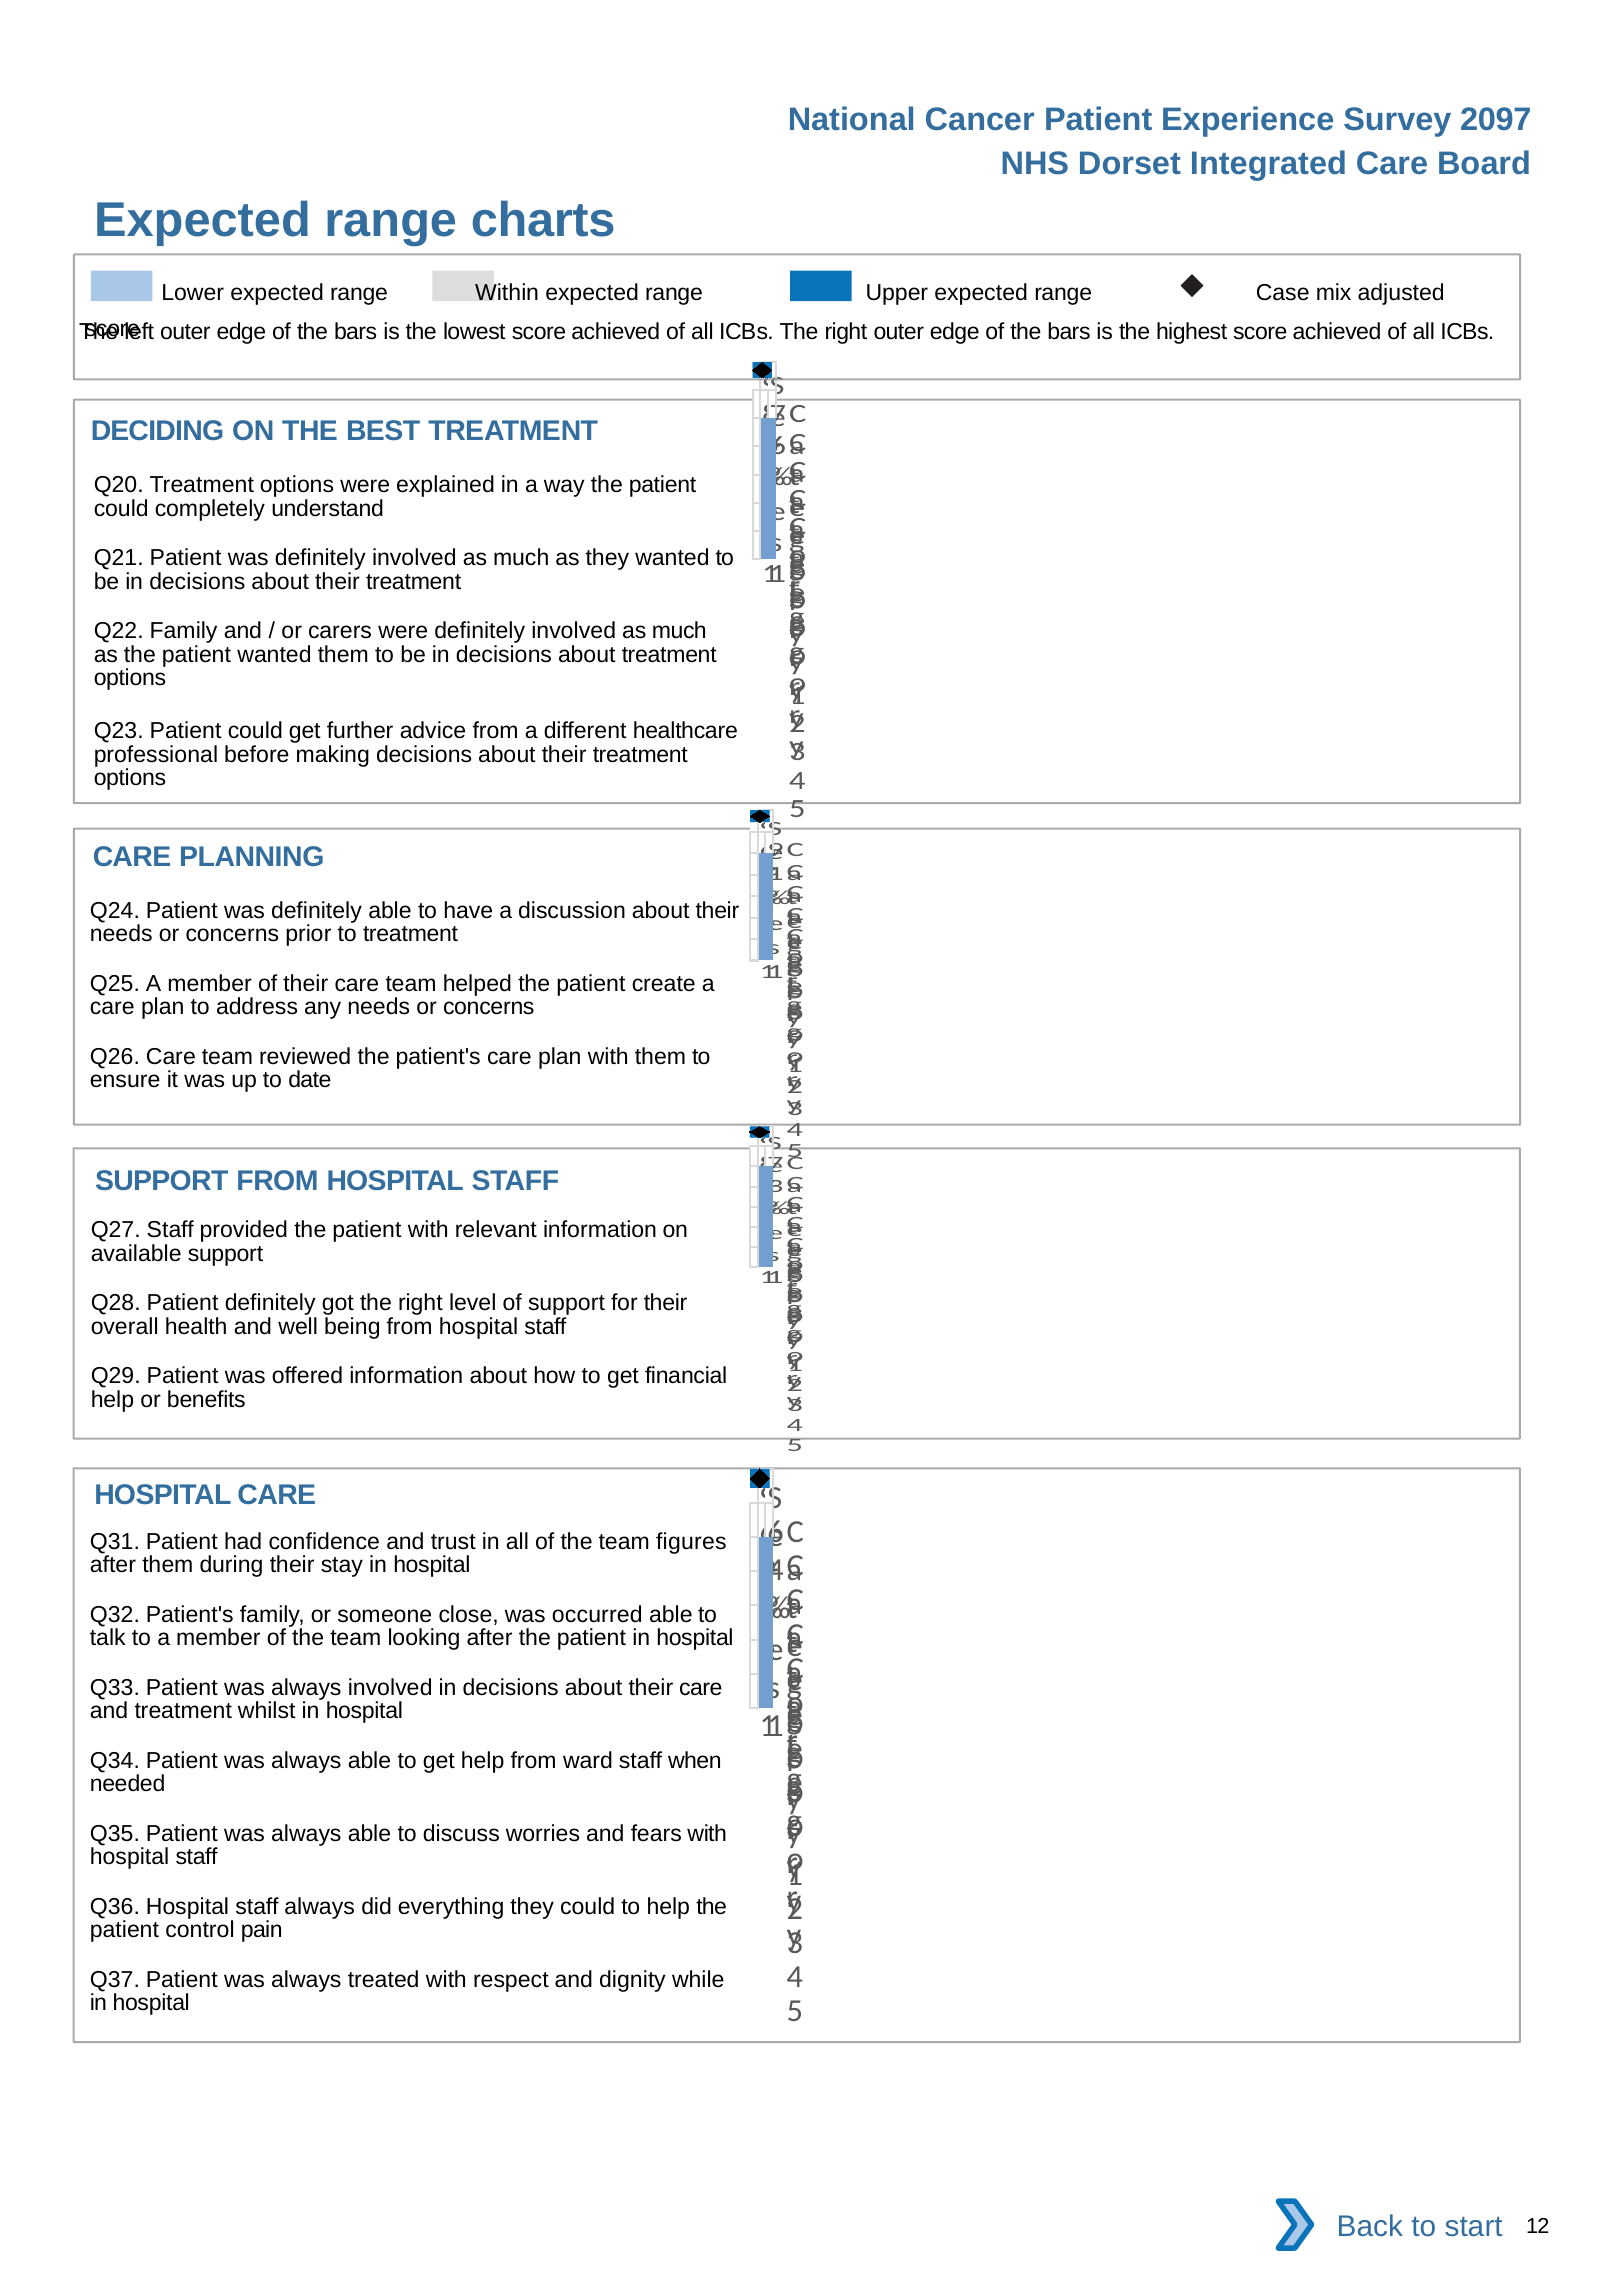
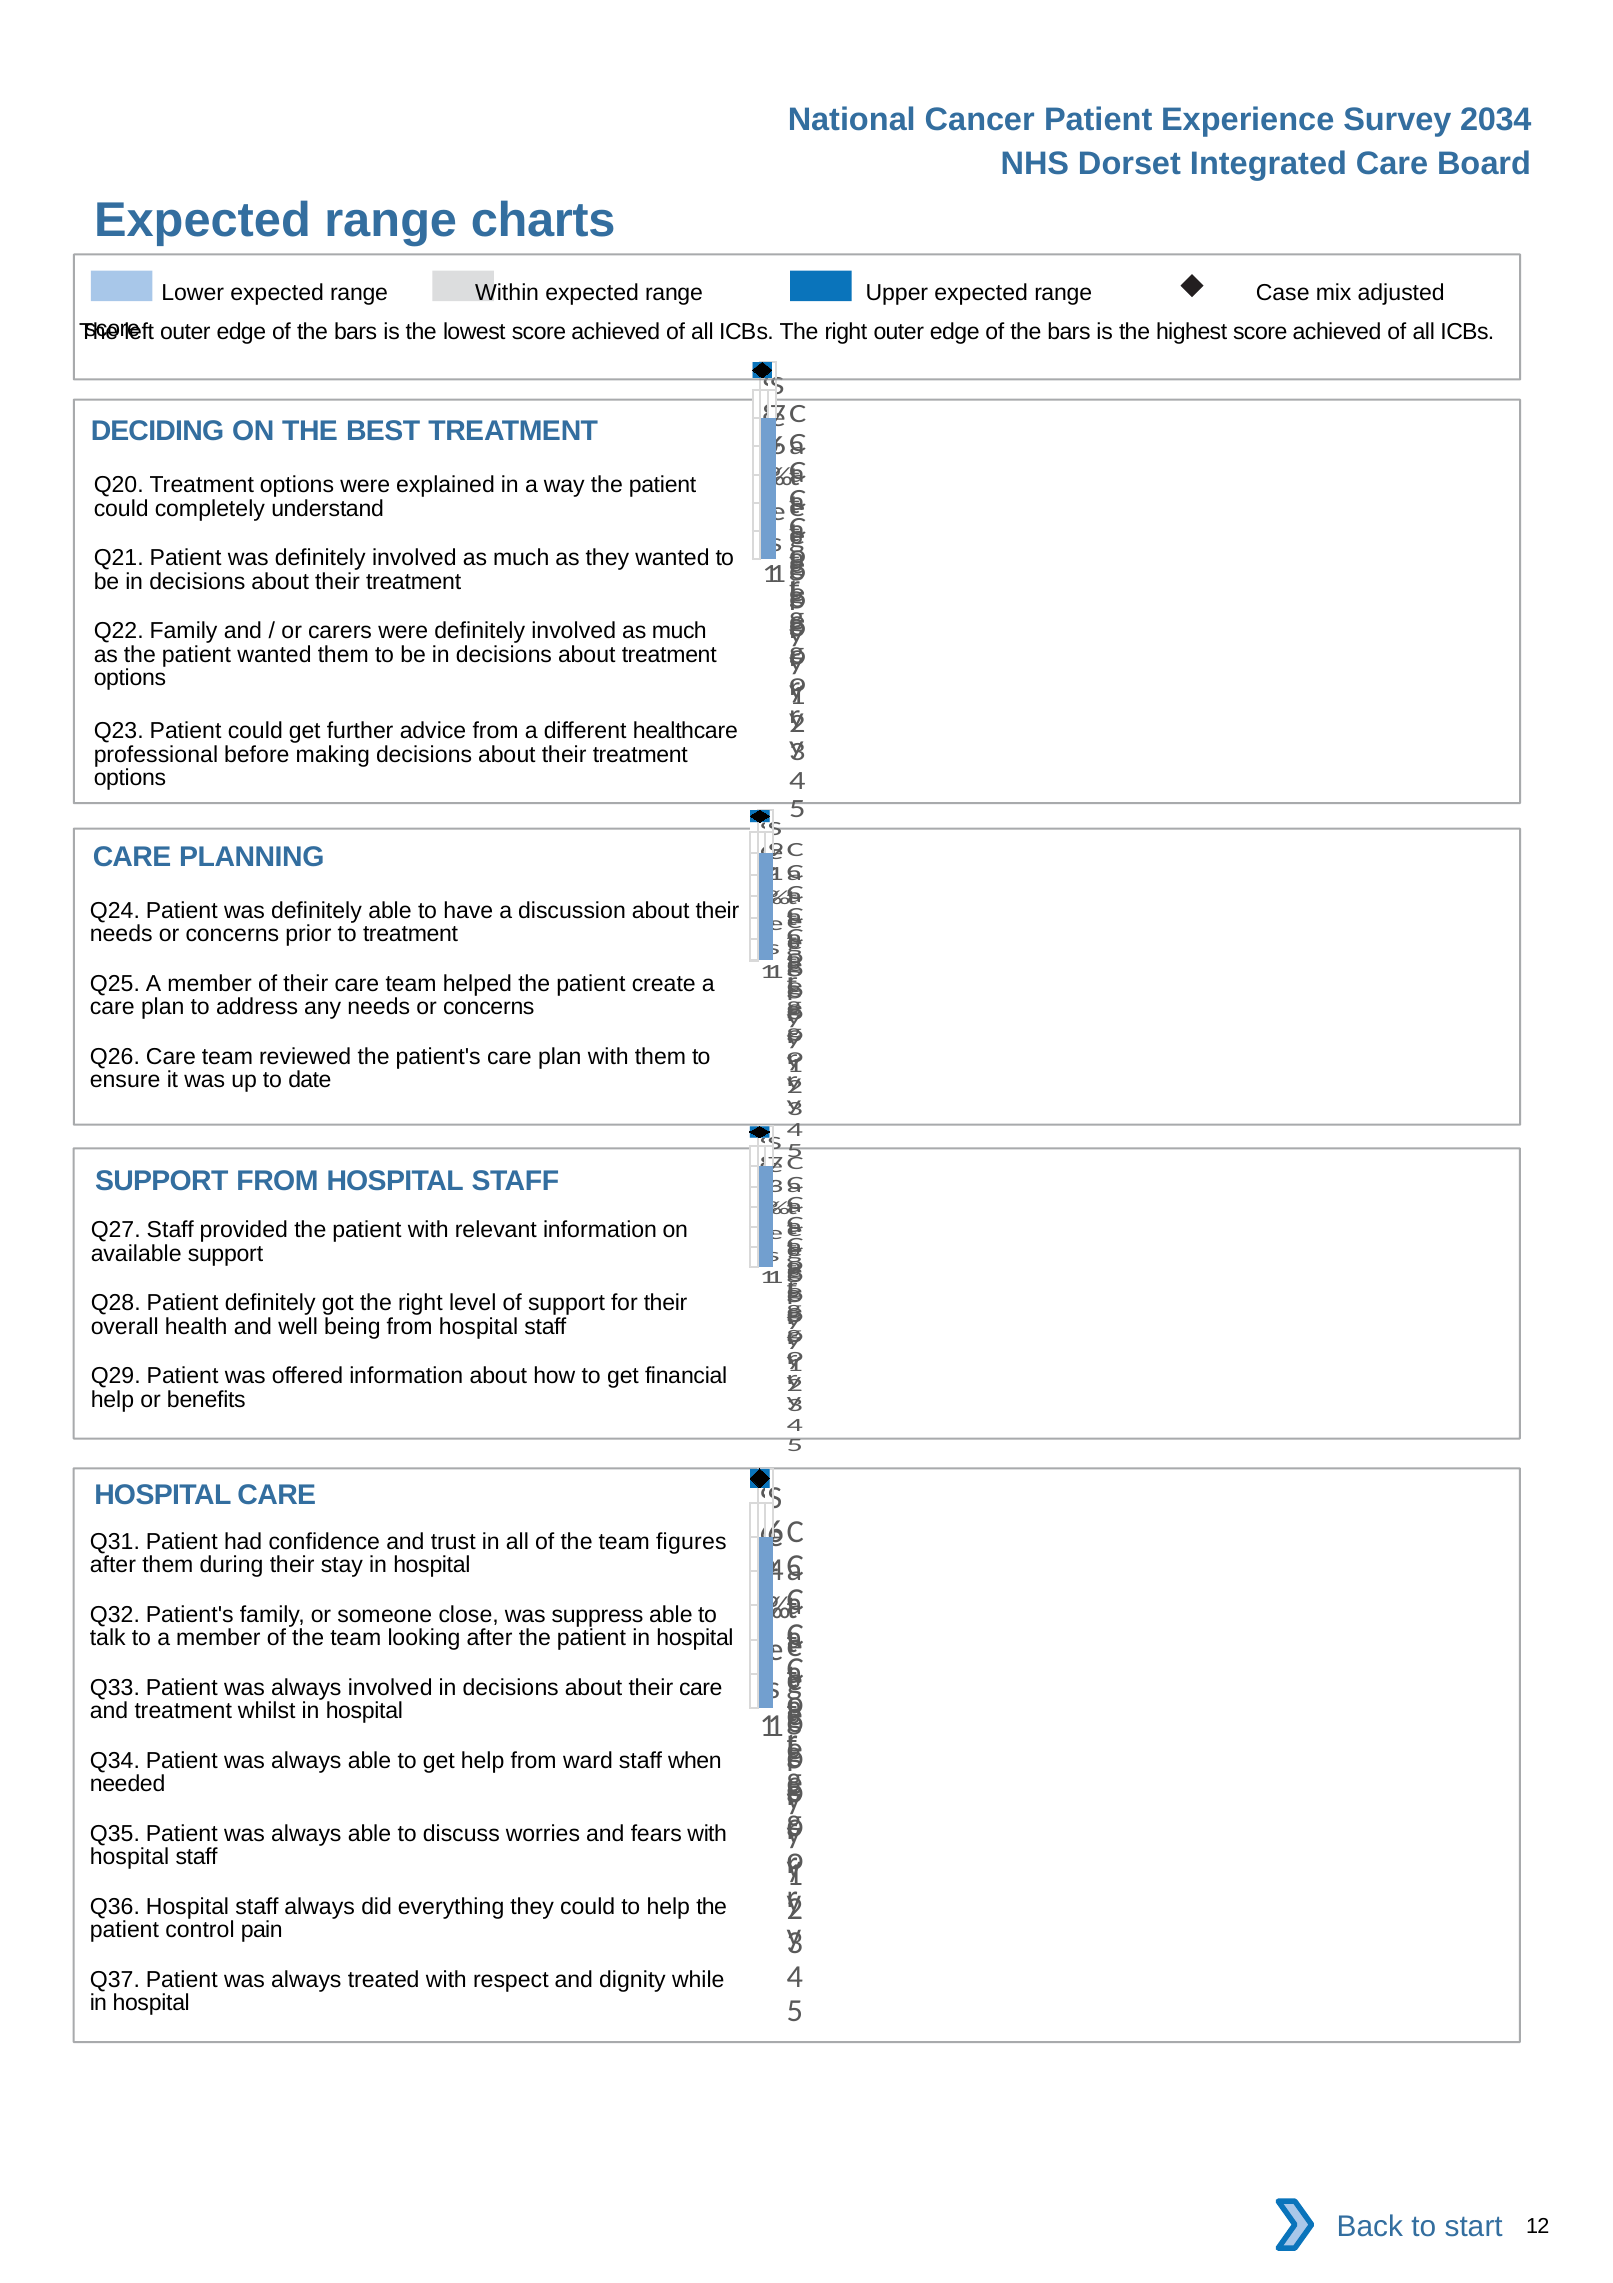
2097: 2097 -> 2034
occurred: occurred -> suppress
